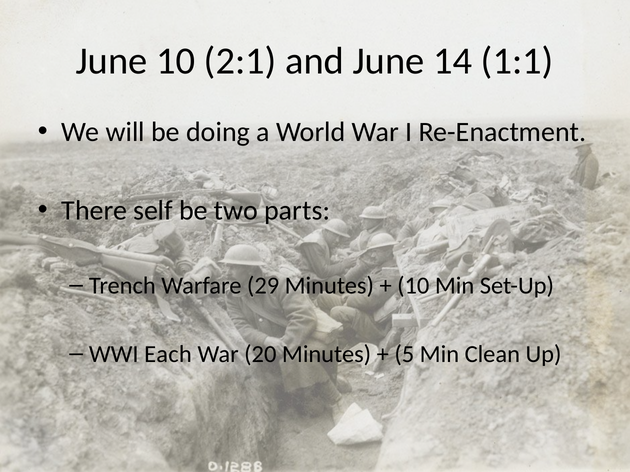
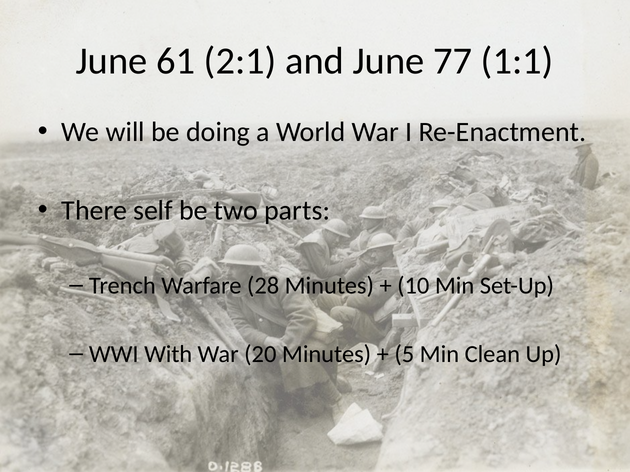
June 10: 10 -> 61
14: 14 -> 77
29: 29 -> 28
Each: Each -> With
